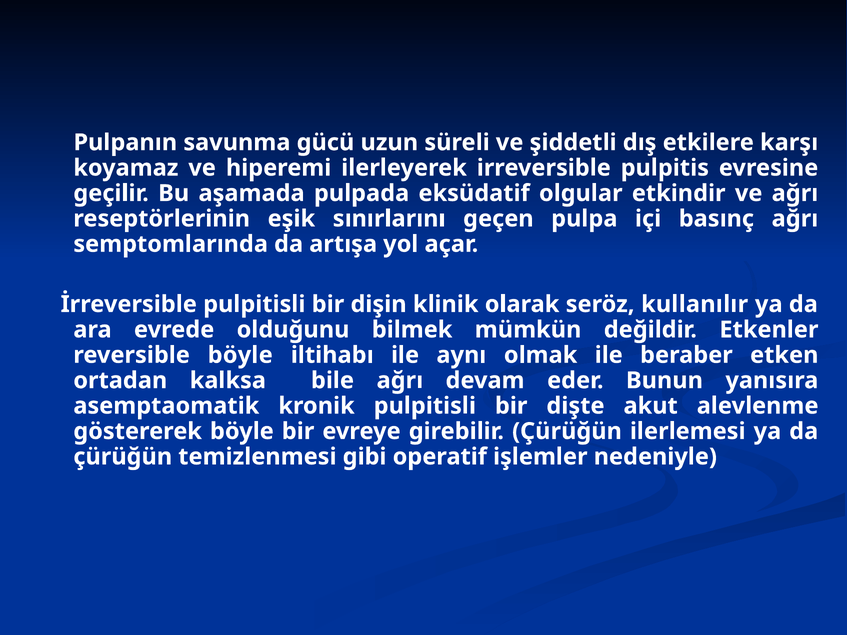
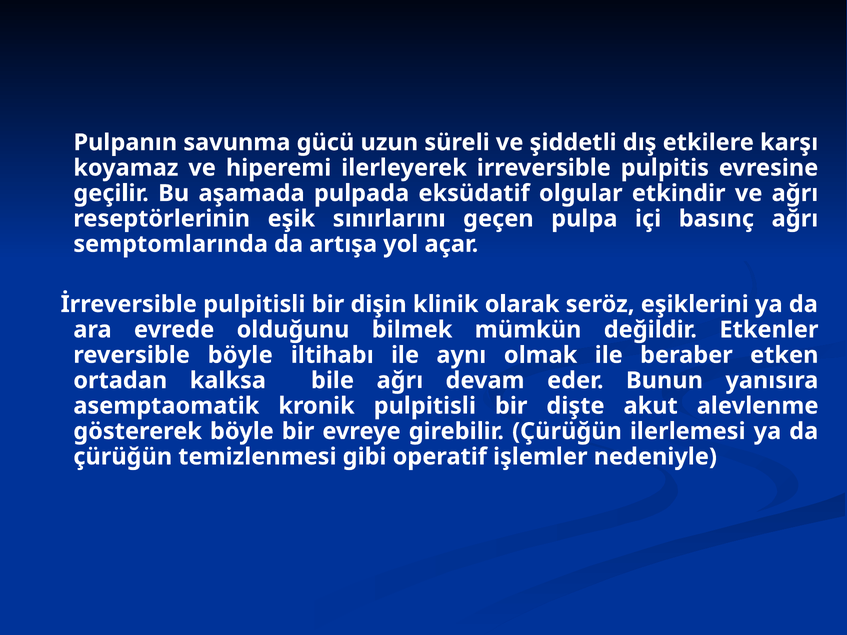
kullanılır: kullanılır -> eşiklerini
